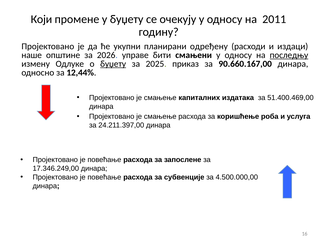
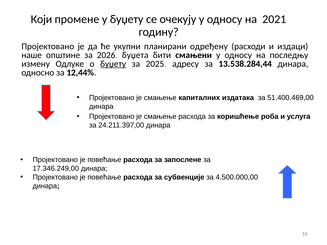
2011: 2011 -> 2021
управе: управе -> буџета
последњу underline: present -> none
приказ: приказ -> адресу
90.660.167,00: 90.660.167,00 -> 13.538.284,44
